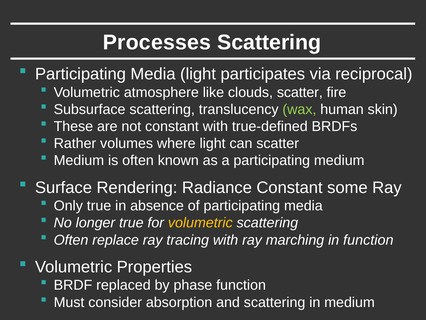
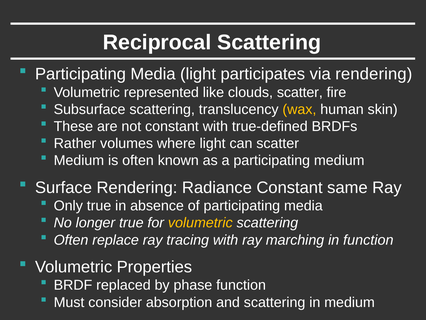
Processes: Processes -> Reciprocal
via reciprocal: reciprocal -> rendering
atmosphere: atmosphere -> represented
wax colour: light green -> yellow
some: some -> same
